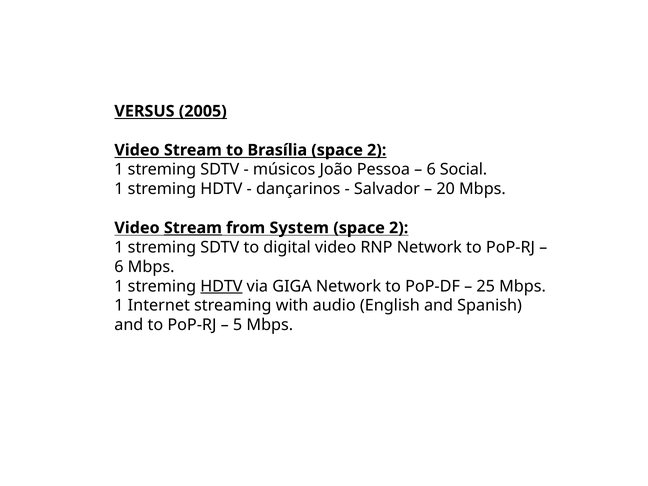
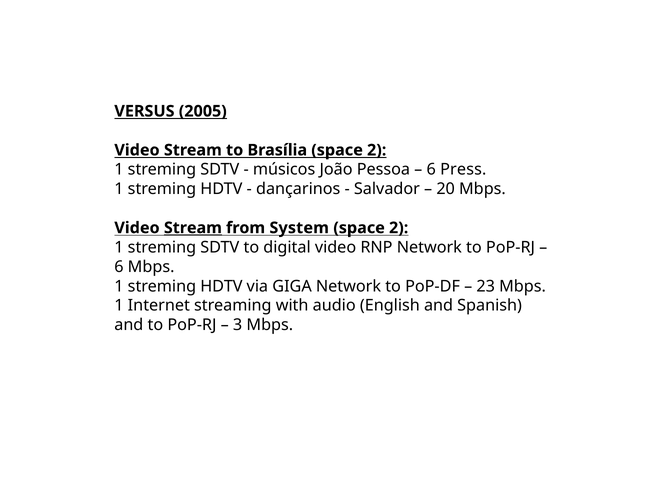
Social: Social -> Press
HDTV at (221, 286) underline: present -> none
25: 25 -> 23
5: 5 -> 3
